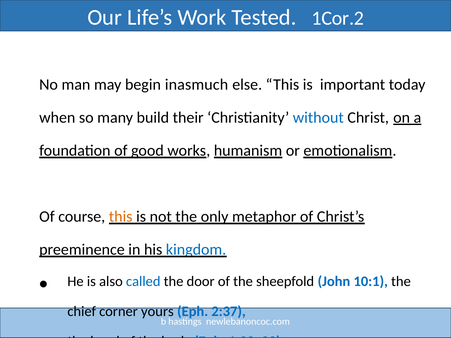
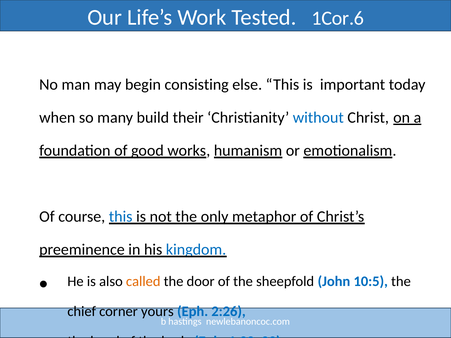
1Cor.2: 1Cor.2 -> 1Cor.6
inasmuch: inasmuch -> consisting
this at (121, 217) colour: orange -> blue
called colour: blue -> orange
10:1: 10:1 -> 10:5
2:37: 2:37 -> 2:26
